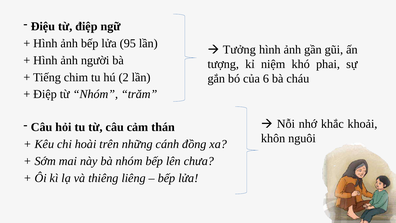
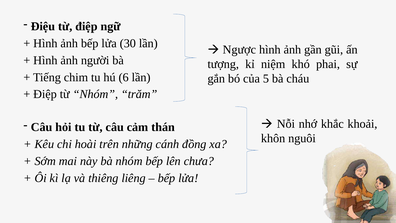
95: 95 -> 30
Tưởng: Tưởng -> Ngược
2: 2 -> 6
6: 6 -> 5
